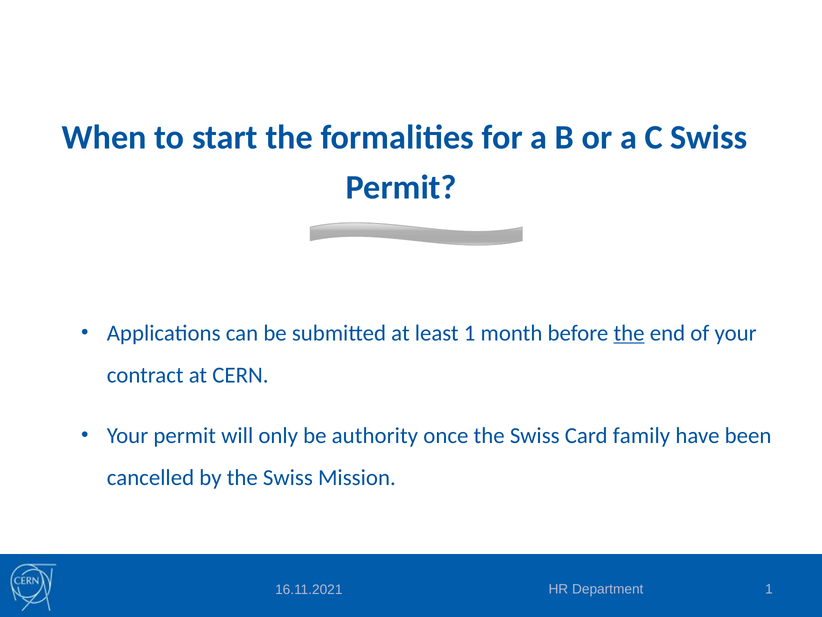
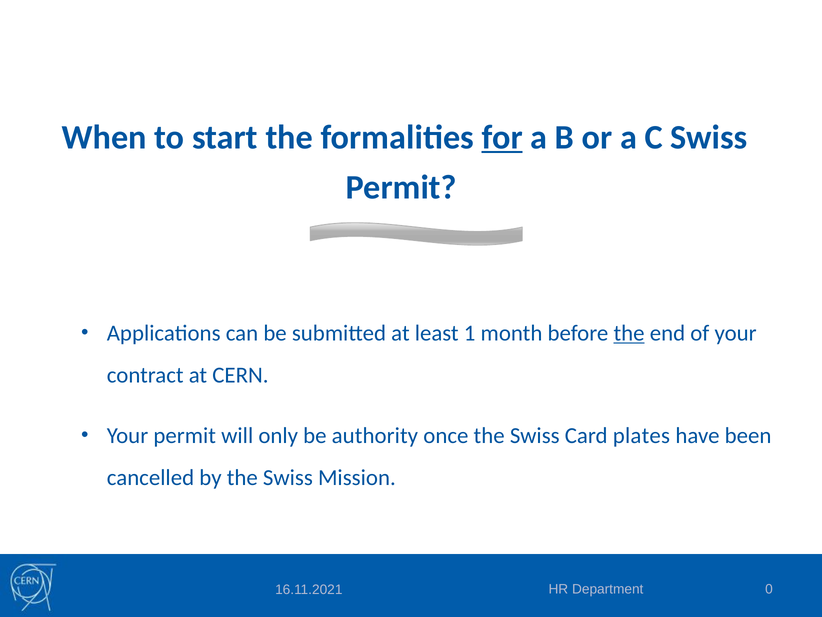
for underline: none -> present
family: family -> plates
Department 1: 1 -> 0
